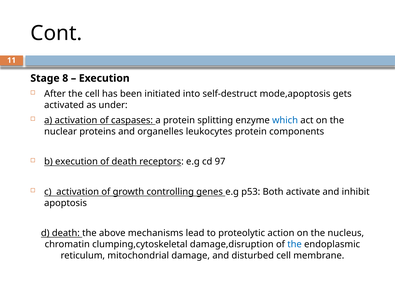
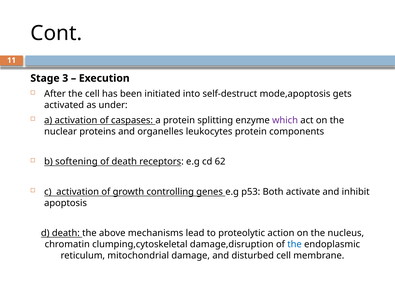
8: 8 -> 3
which colour: blue -> purple
b execution: execution -> softening
97: 97 -> 62
